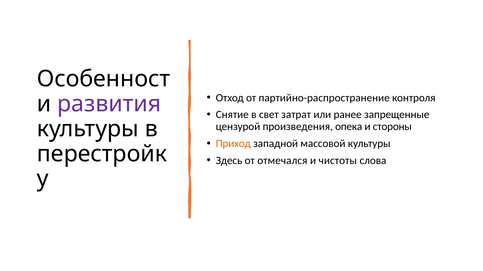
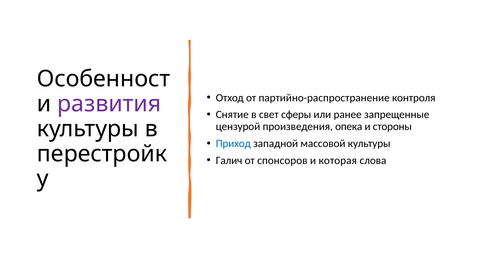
затрат: затрат -> сферы
Приход colour: orange -> blue
Здесь: Здесь -> Галич
отмечался: отмечался -> спонсоров
чистоты: чистоты -> которая
